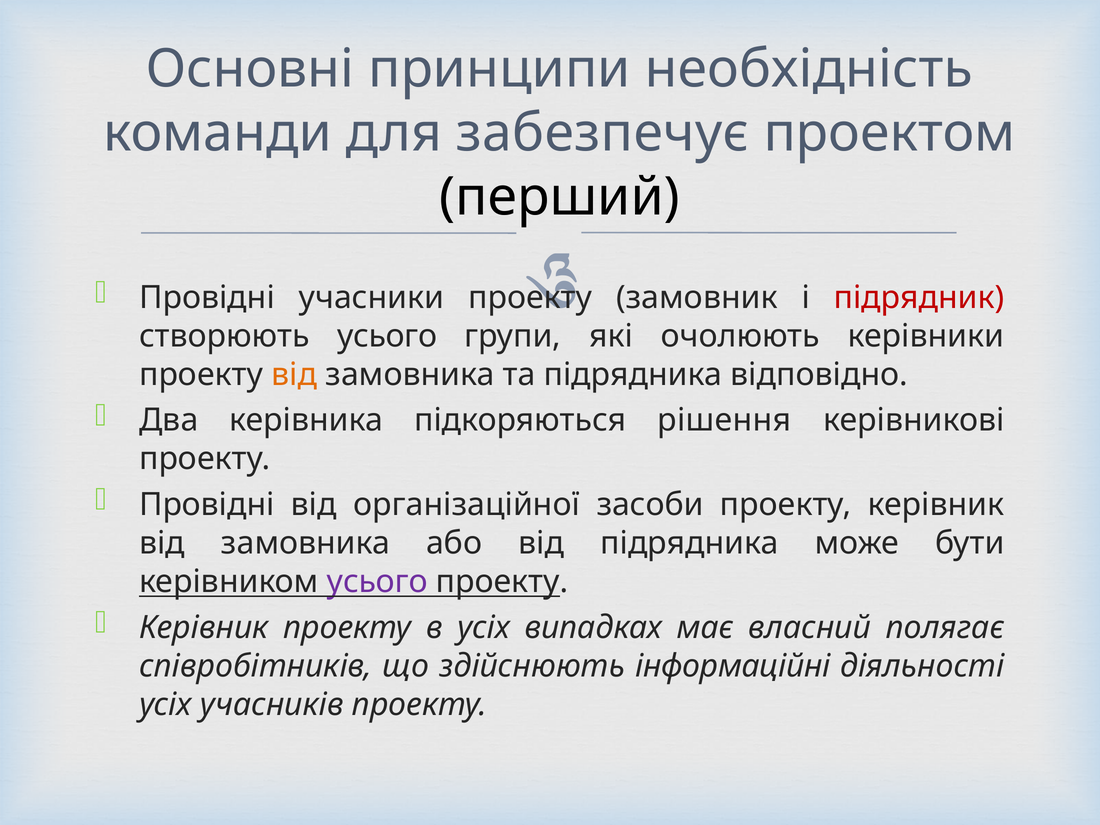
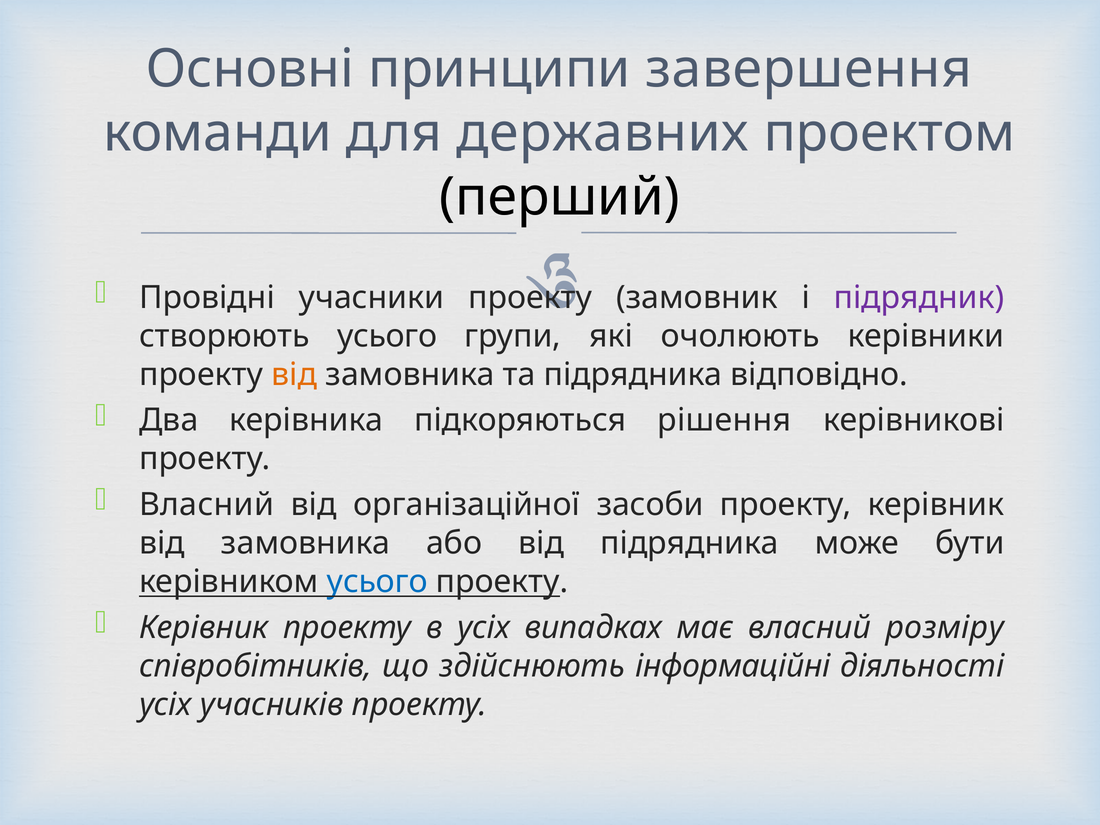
необхідність: необхідність -> завершення
забезпечує: забезпечує -> державних
підрядник colour: red -> purple
Провідні at (207, 505): Провідні -> Власний
усього at (377, 582) colour: purple -> blue
полягає: полягає -> розміру
